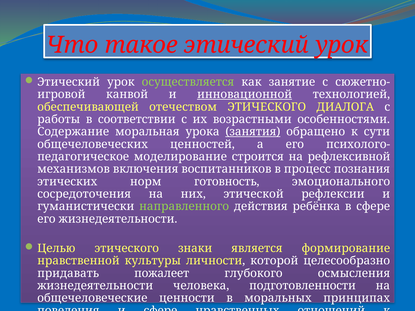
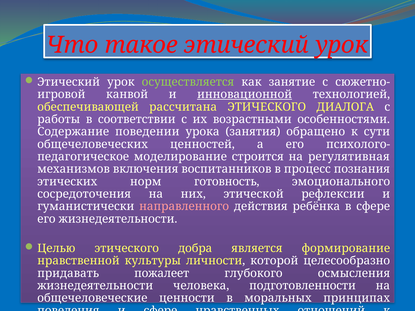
отечеством: отечеством -> рассчитана
моральная: моральная -> поведении
занятия underline: present -> none
рефлексивной: рефлексивной -> регулятивная
направленного colour: light green -> pink
знаки: знаки -> добра
